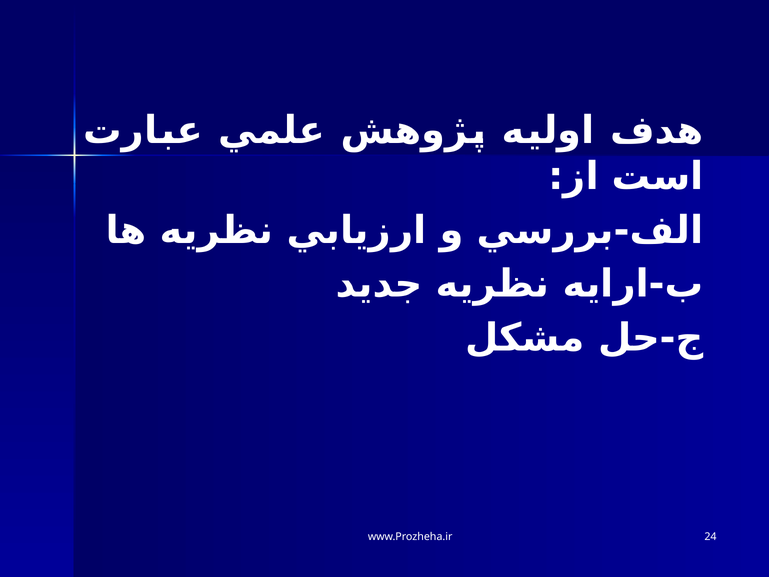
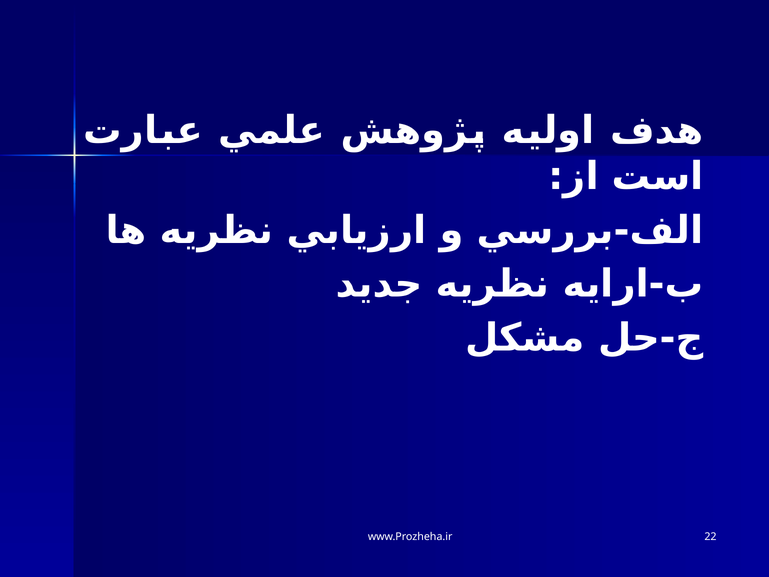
24: 24 -> 22
